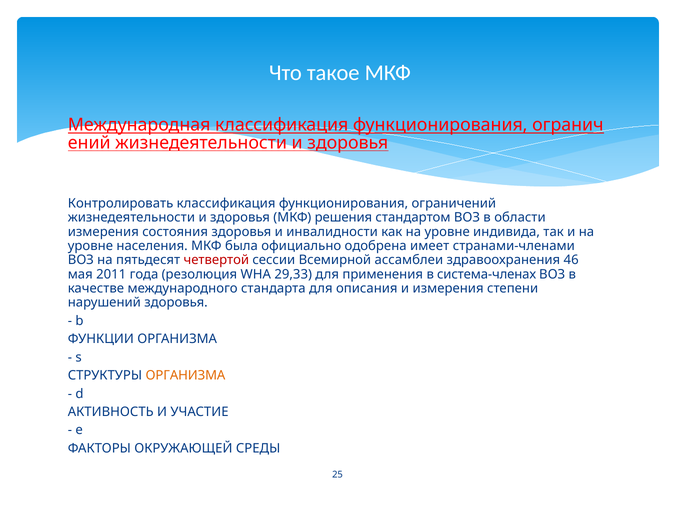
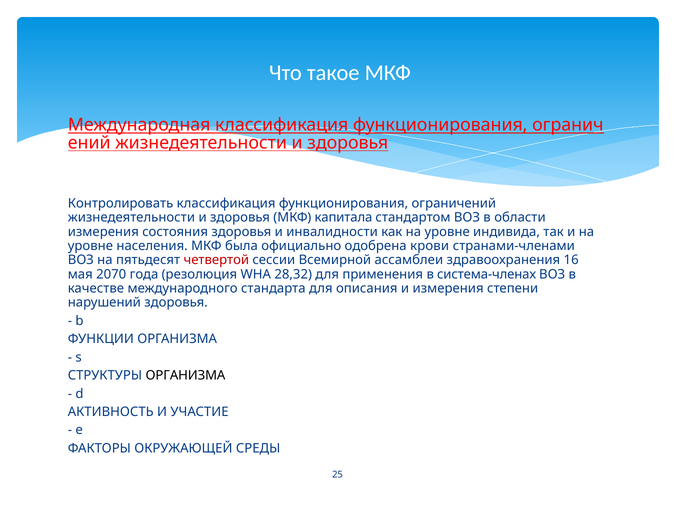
решения: решения -> капитала
имеет: имеет -> крови
46: 46 -> 16
2011: 2011 -> 2070
29,33: 29,33 -> 28,32
ОРГАНИЗМА at (185, 376) colour: orange -> black
